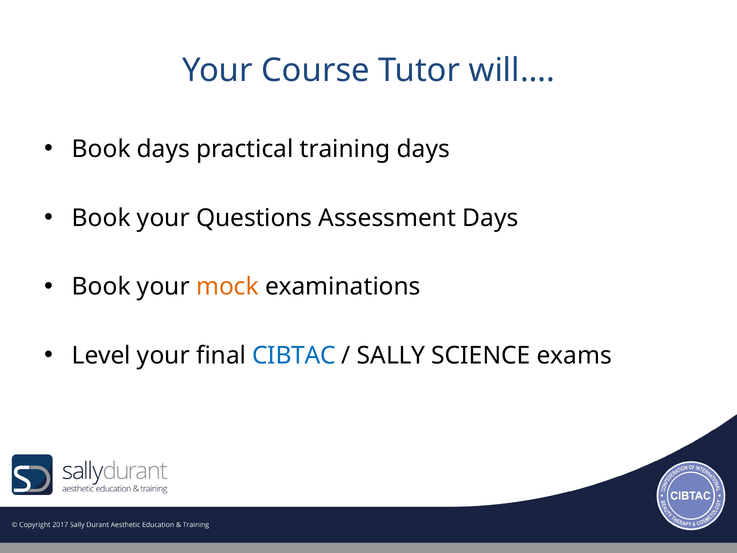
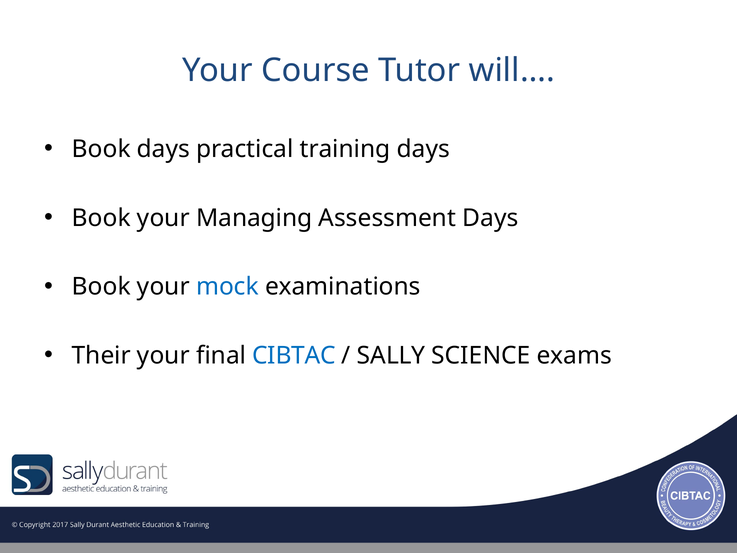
Questions: Questions -> Managing
mock colour: orange -> blue
Level: Level -> Their
